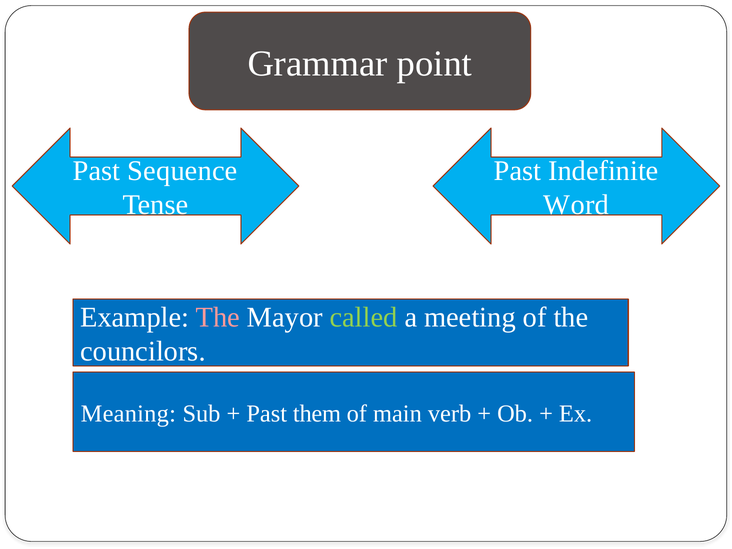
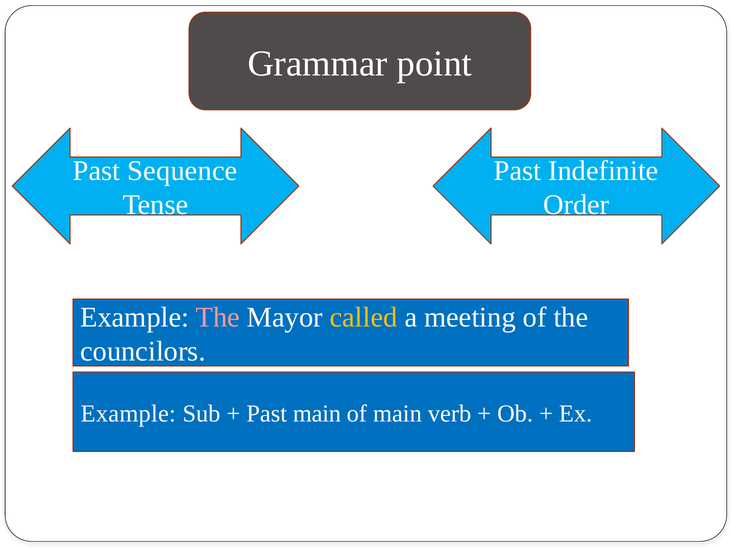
Word: Word -> Order
called colour: light green -> yellow
Meaning at (128, 413): Meaning -> Example
Past them: them -> main
